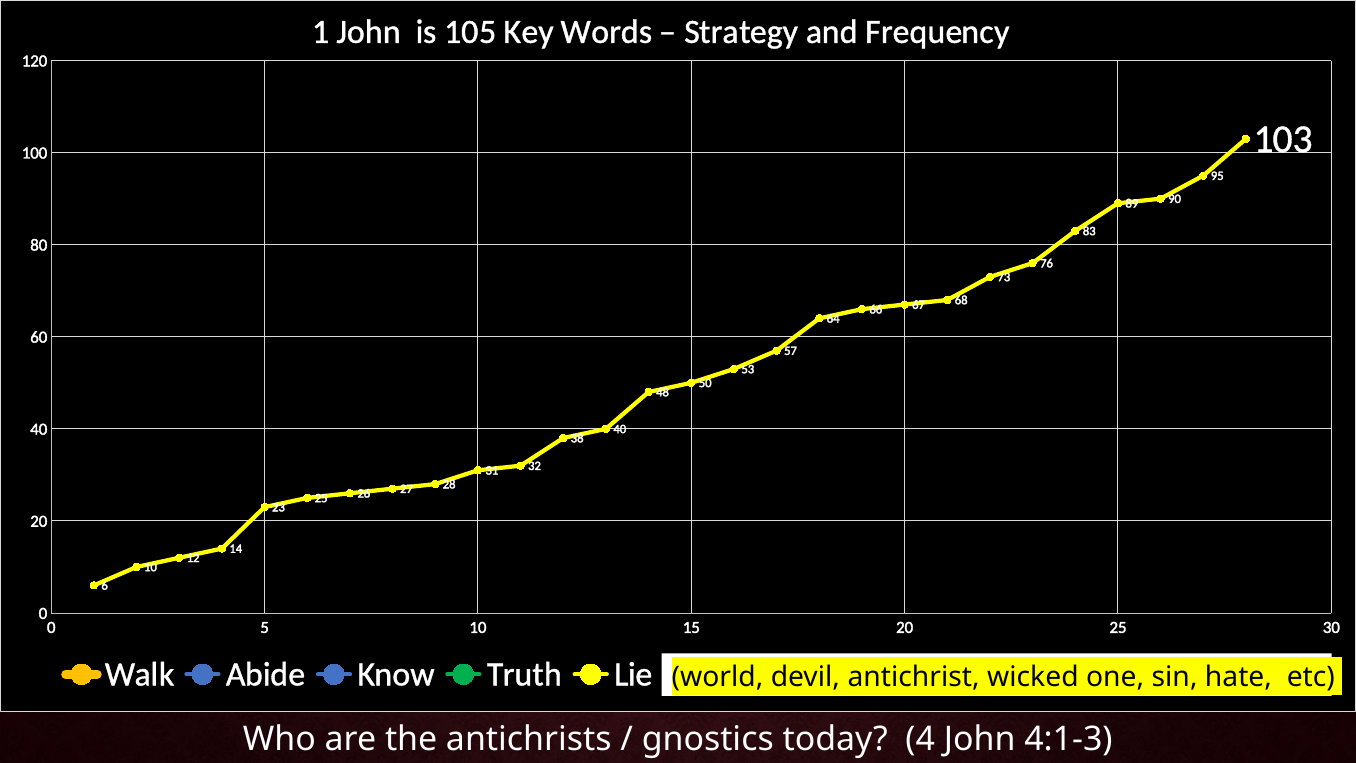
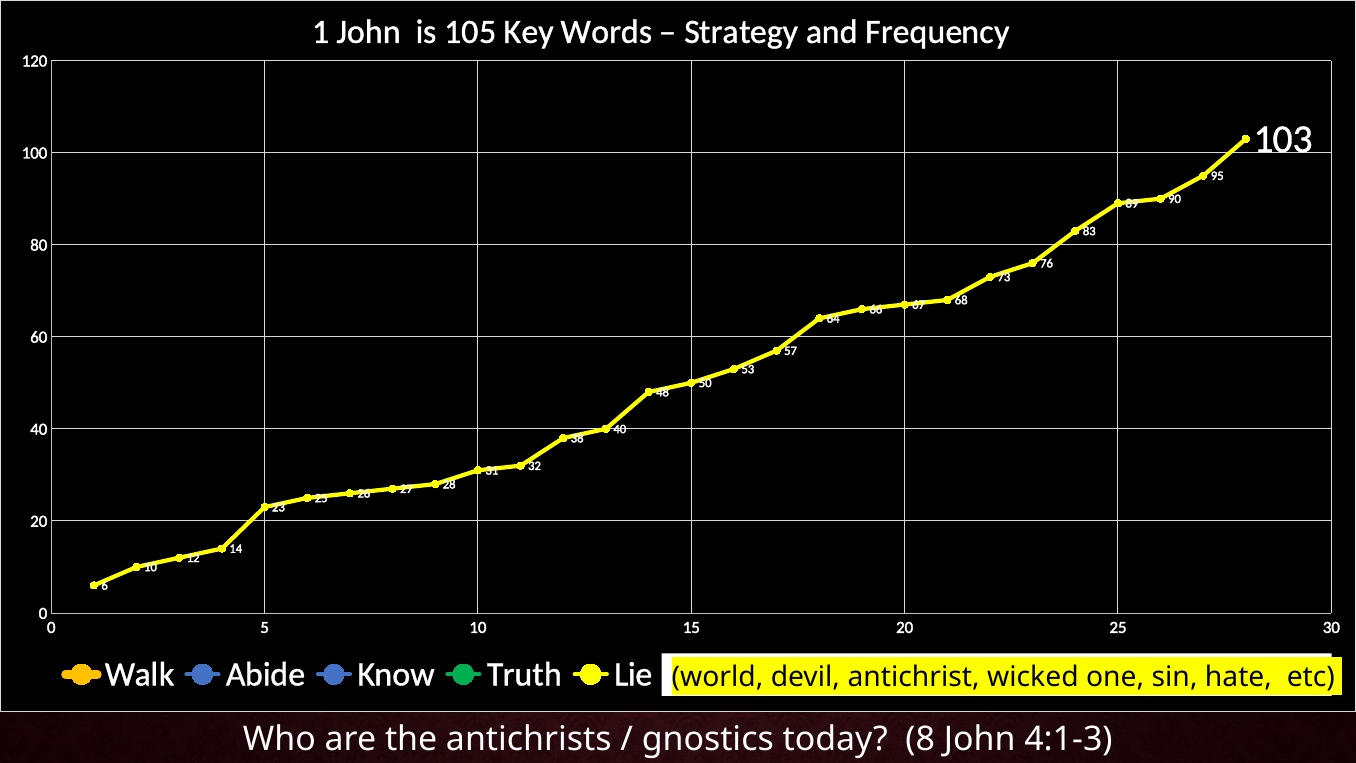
4: 4 -> 8
